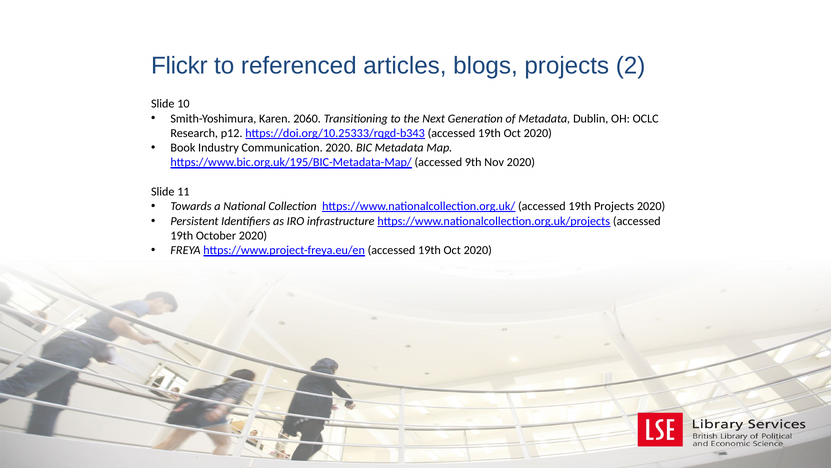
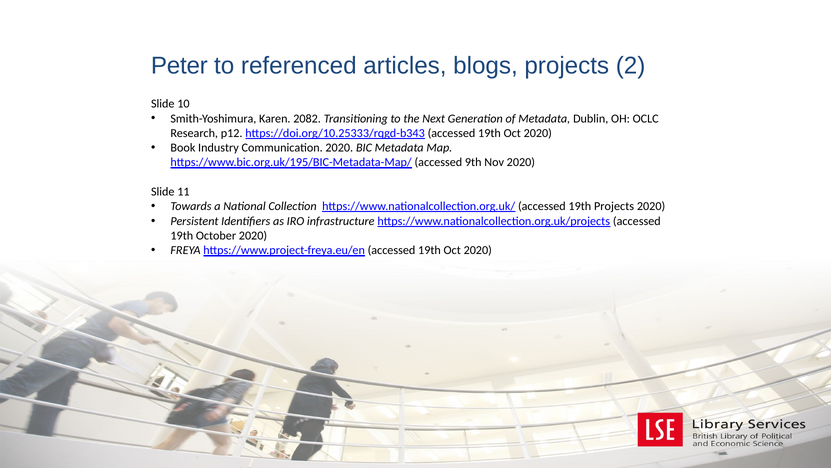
Flickr: Flickr -> Peter
2060: 2060 -> 2082
